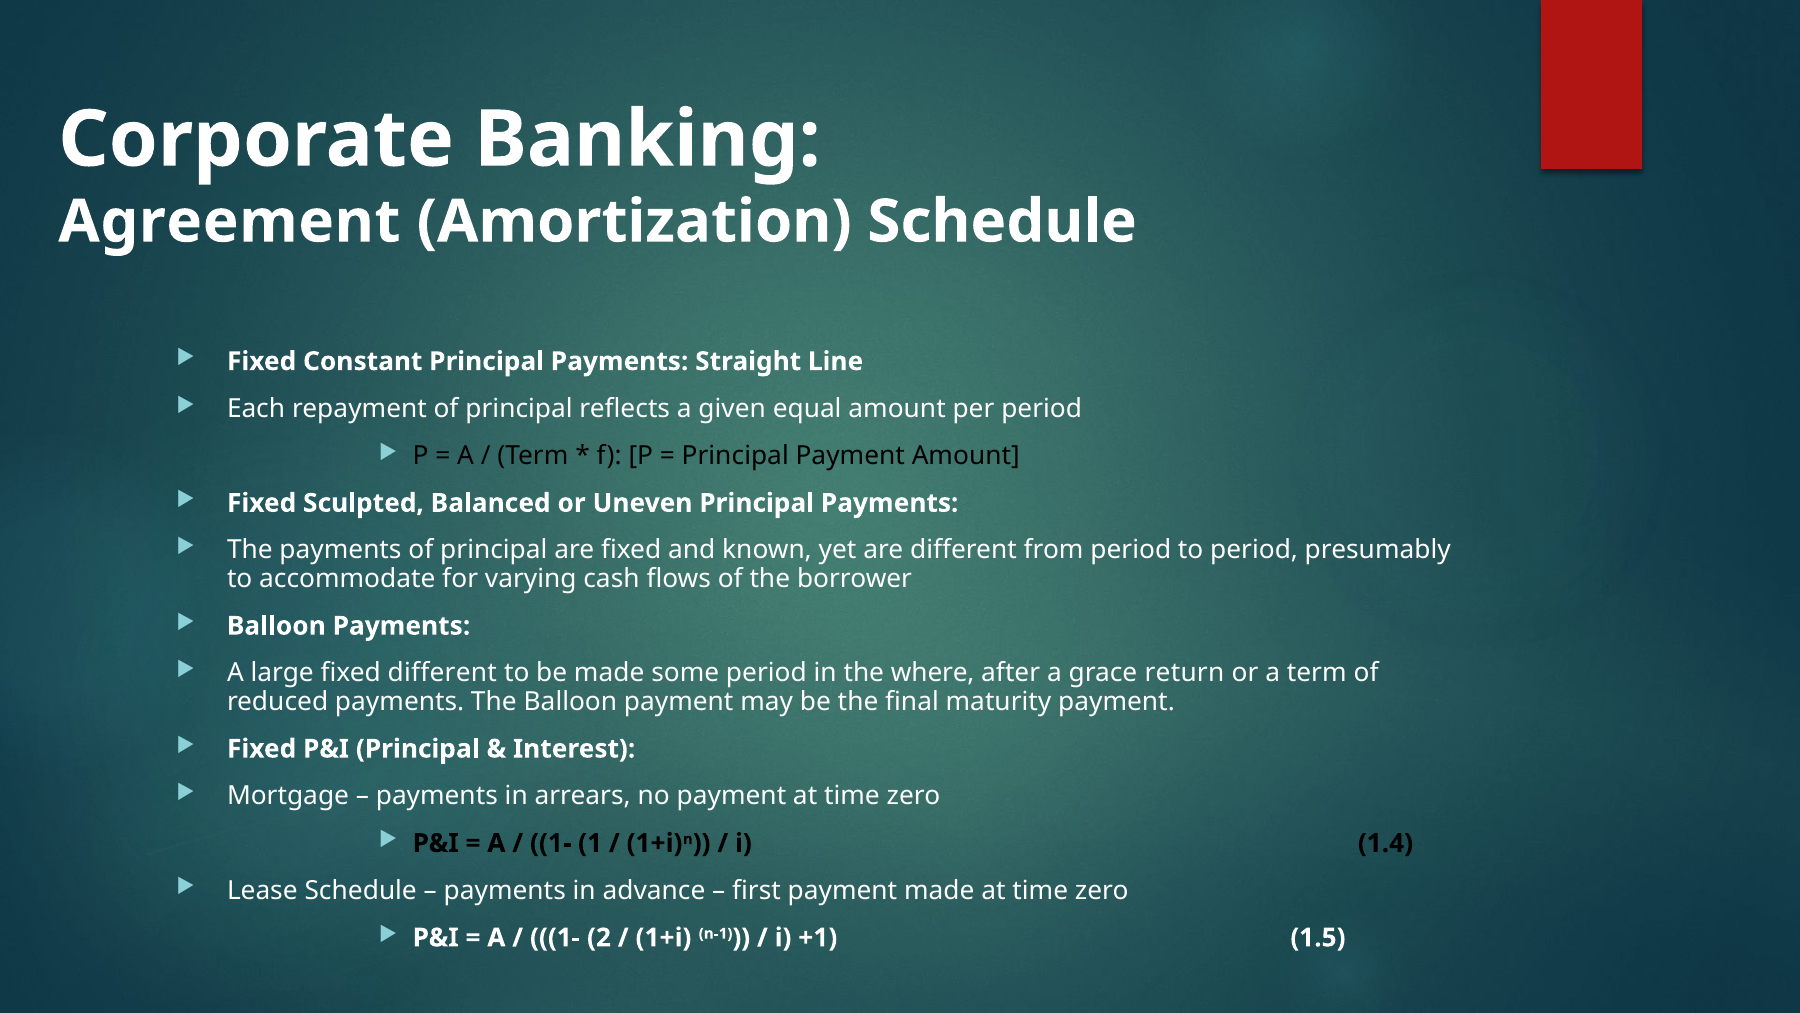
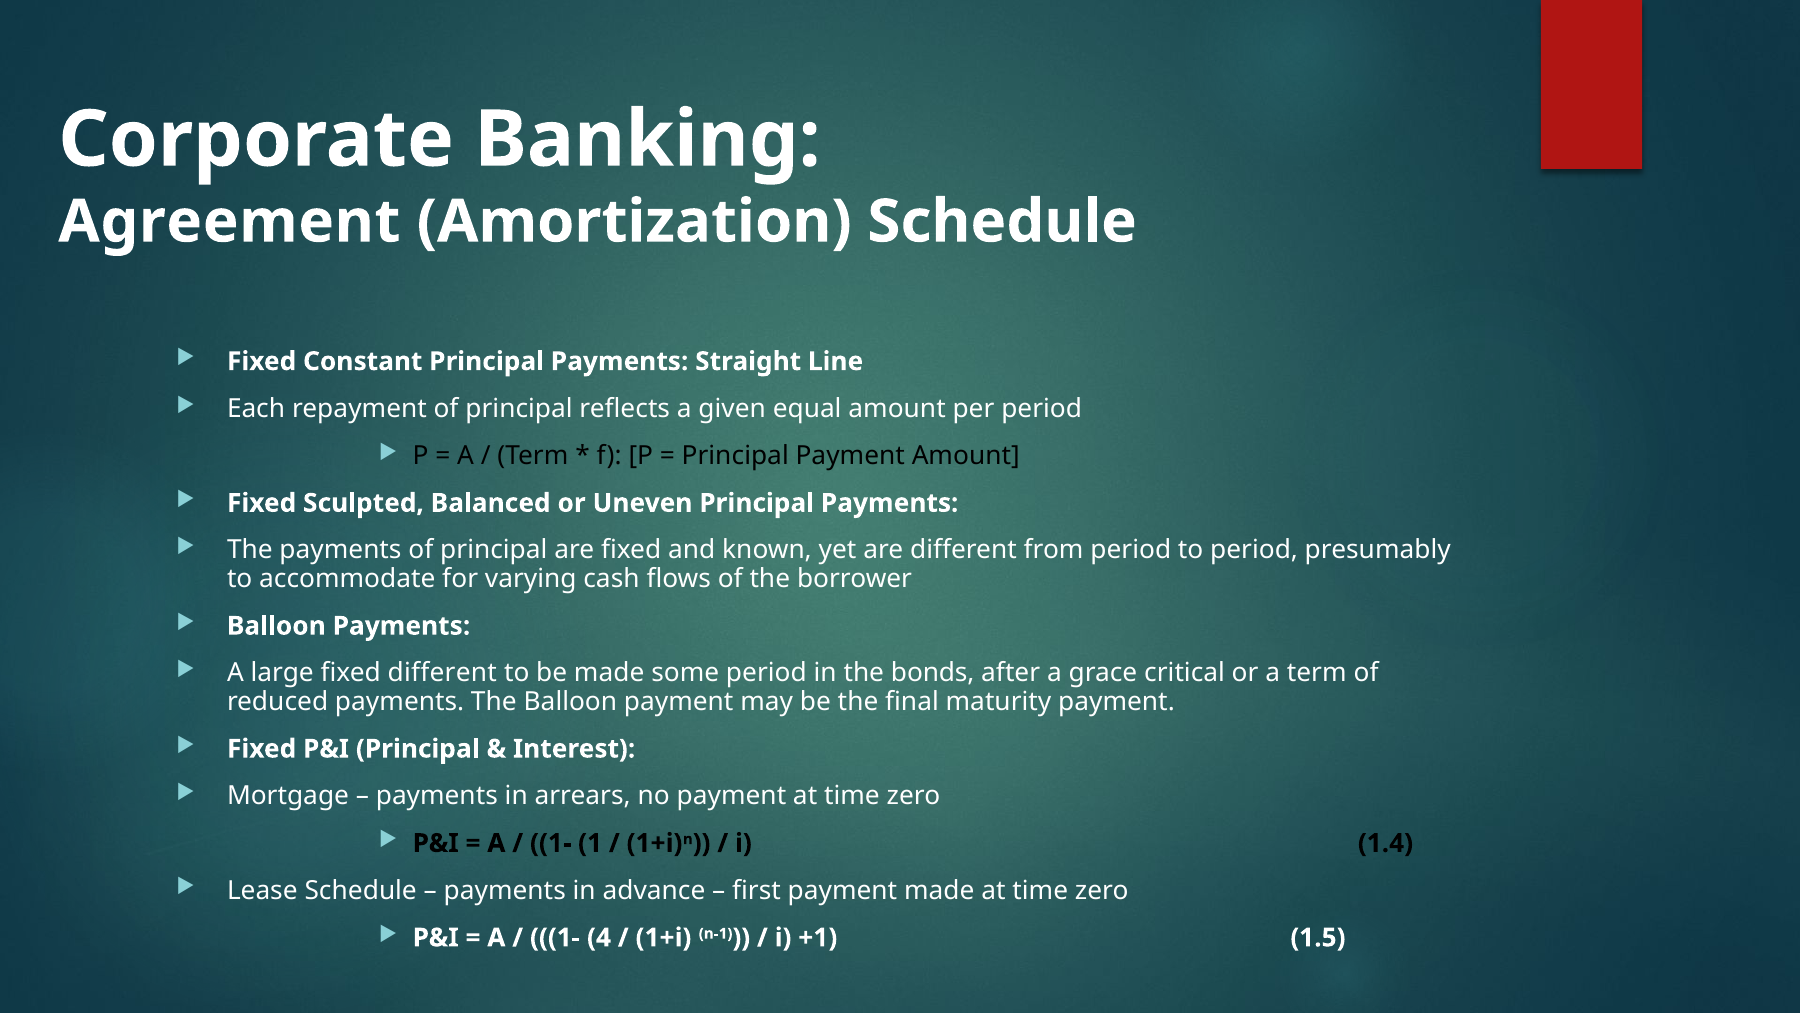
where: where -> bonds
return: return -> critical
2: 2 -> 4
